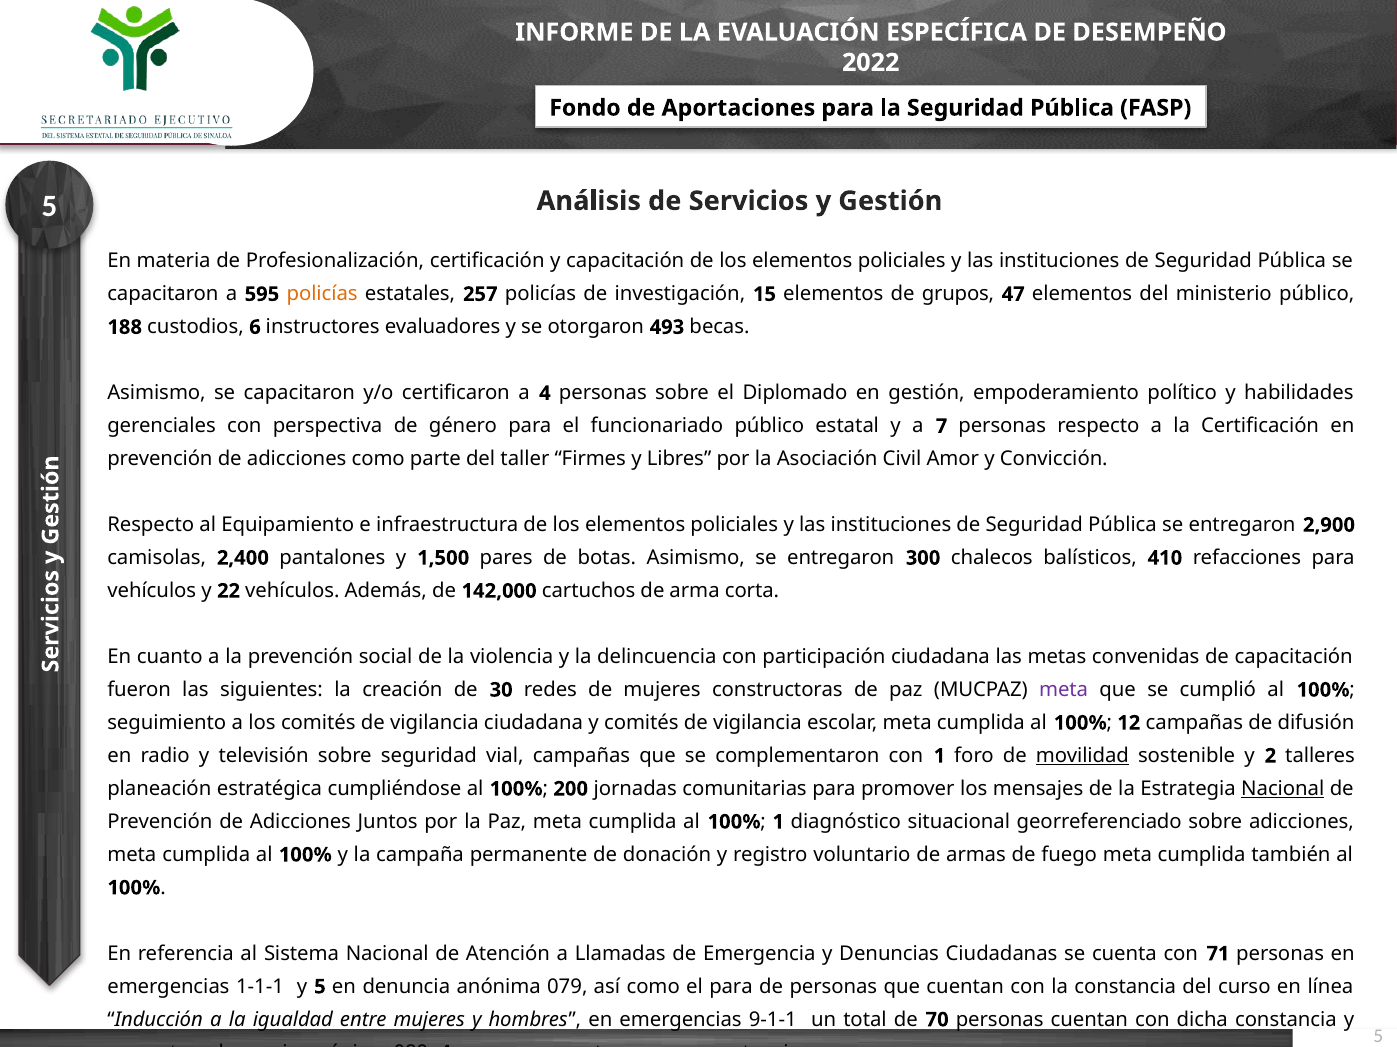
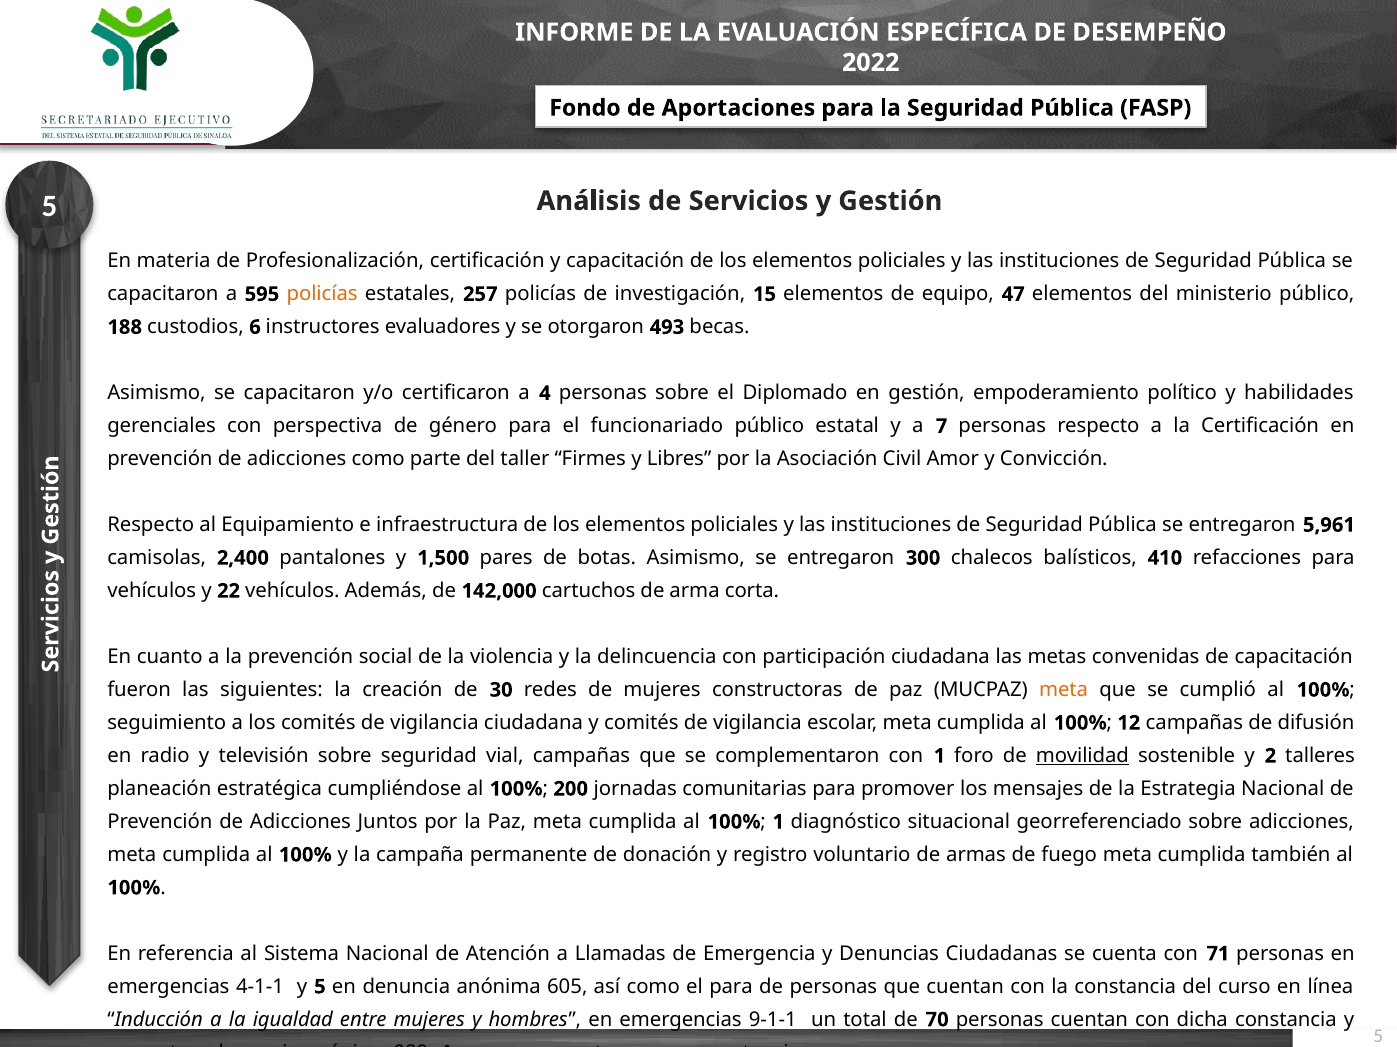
grupos: grupos -> equipo
2,900: 2,900 -> 5,961
meta at (1064, 690) colour: purple -> orange
Nacional at (1283, 789) underline: present -> none
1-1-1: 1-1-1 -> 4-1-1
079: 079 -> 605
